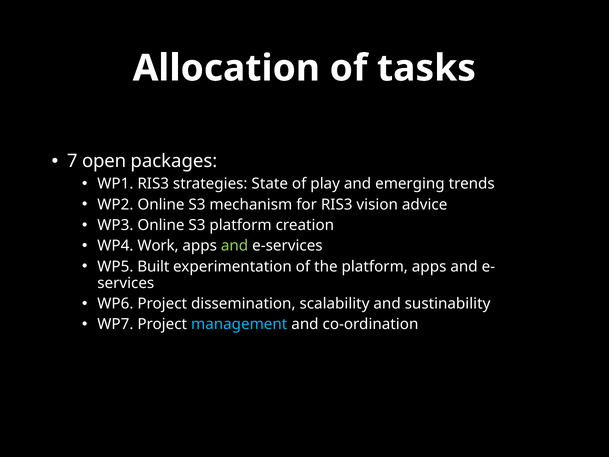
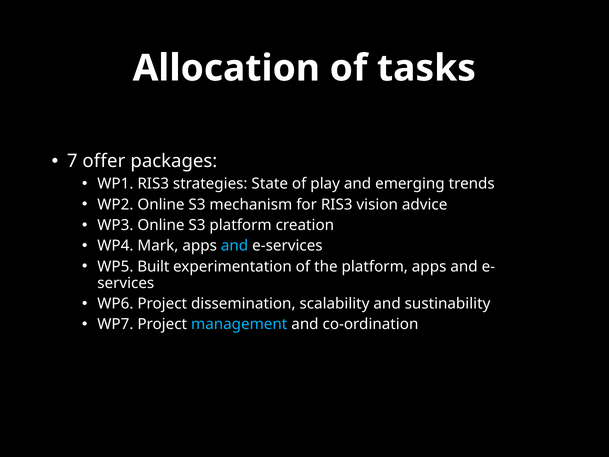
open: open -> offer
Work: Work -> Mark
and at (235, 246) colour: light green -> light blue
